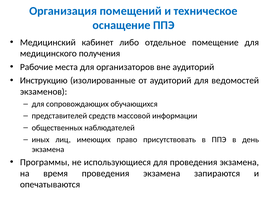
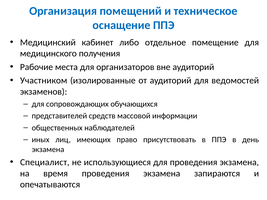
Инструкцию: Инструкцию -> Участником
Программы: Программы -> Специалист
